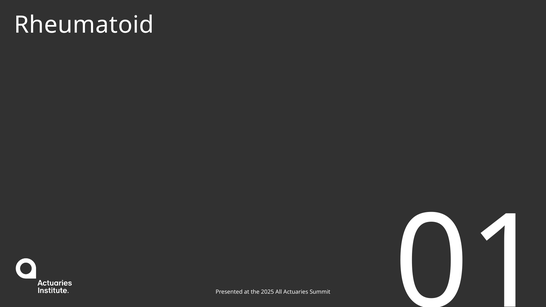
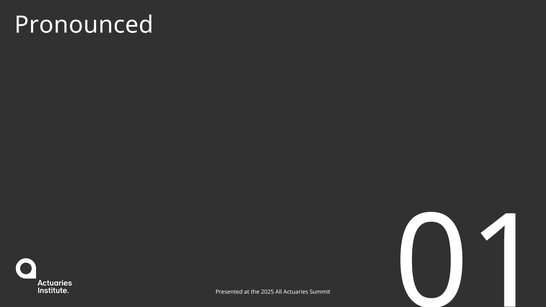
Rheumatoid: Rheumatoid -> Pronounced
